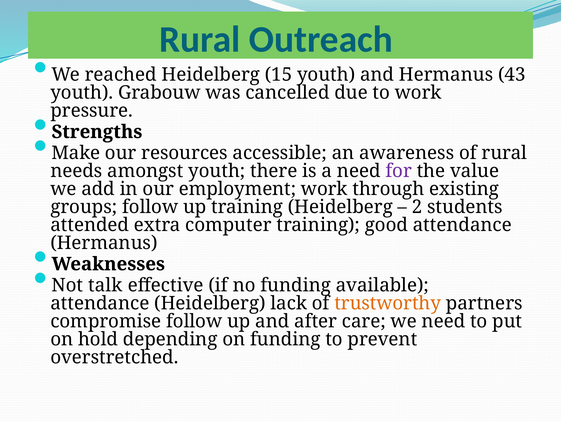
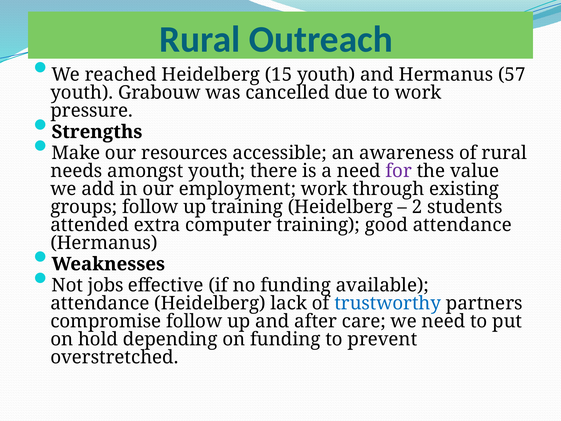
43: 43 -> 57
talk: talk -> jobs
trustworthy colour: orange -> blue
